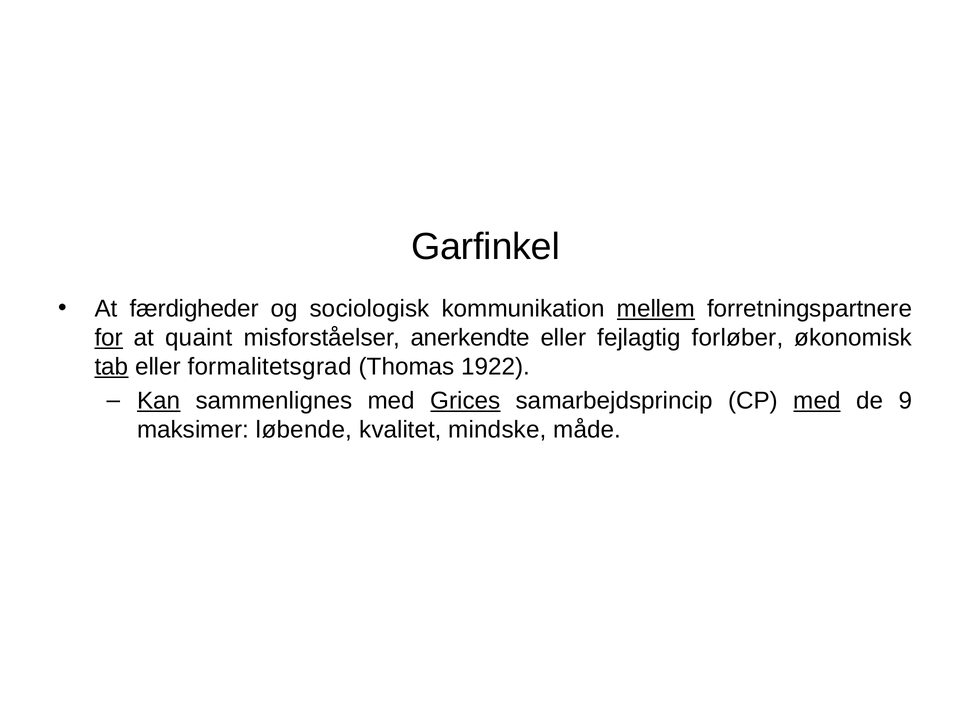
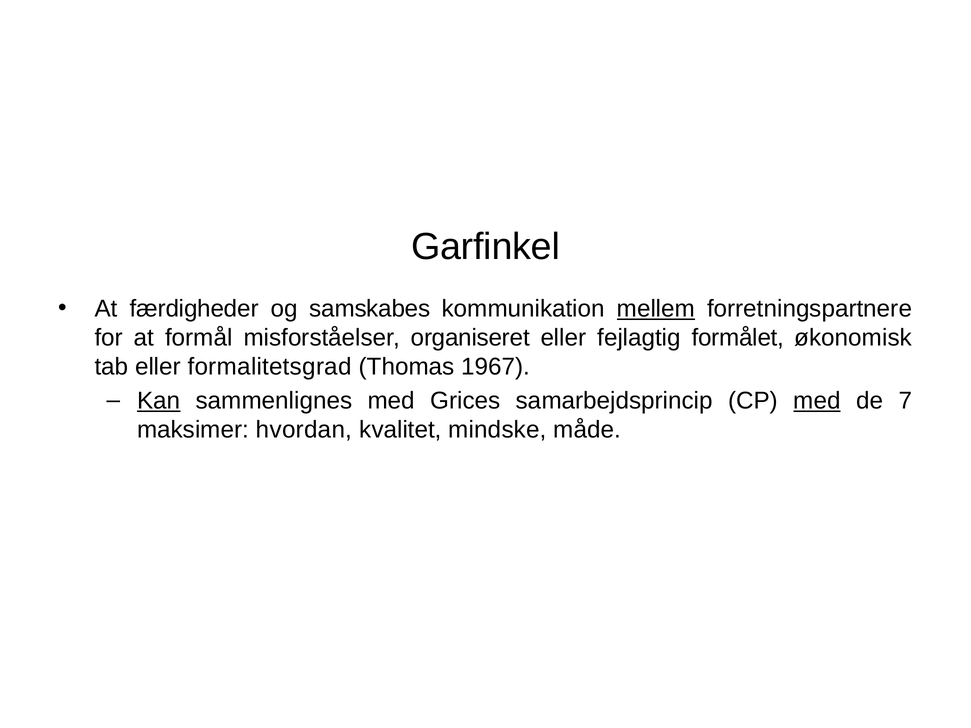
sociologisk: sociologisk -> samskabes
for underline: present -> none
quaint: quaint -> formål
anerkendte: anerkendte -> organiseret
forløber: forløber -> formålet
tab underline: present -> none
1922: 1922 -> 1967
Grices underline: present -> none
9: 9 -> 7
løbende: løbende -> hvordan
